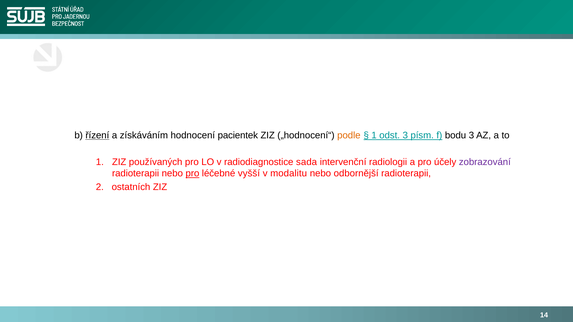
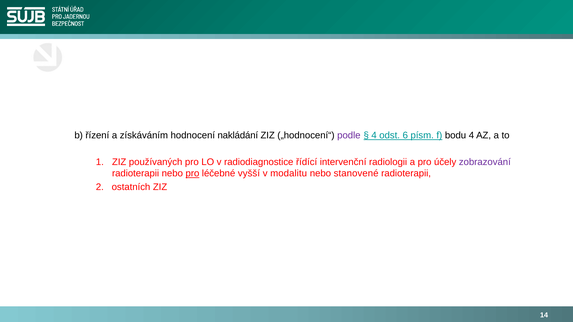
řízení underline: present -> none
pacientek: pacientek -> nakládání
podle colour: orange -> purple
1 at (374, 135): 1 -> 4
odst 3: 3 -> 6
bodu 3: 3 -> 4
sada: sada -> řídící
odbornější: odbornější -> stanovené
